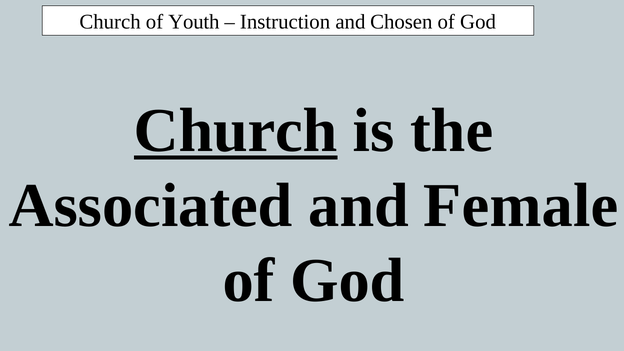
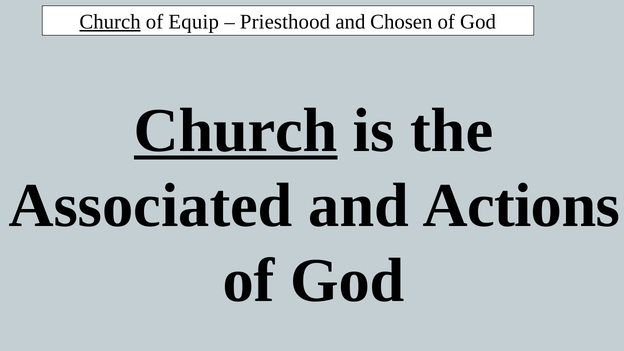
Church at (110, 22) underline: none -> present
Youth: Youth -> Equip
Instruction: Instruction -> Priesthood
Female: Female -> Actions
